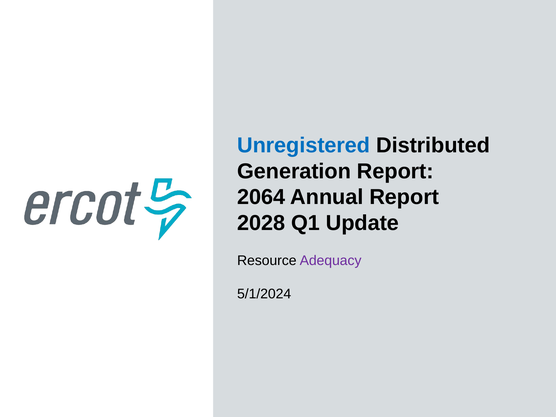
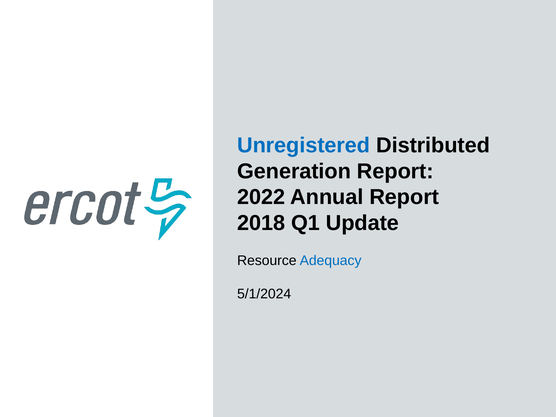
2064: 2064 -> 2022
2028: 2028 -> 2018
Adequacy colour: purple -> blue
